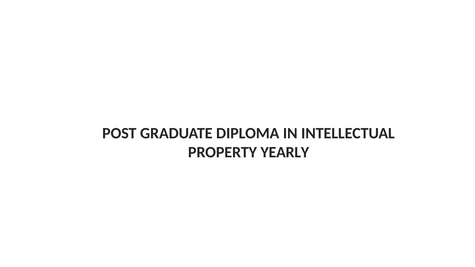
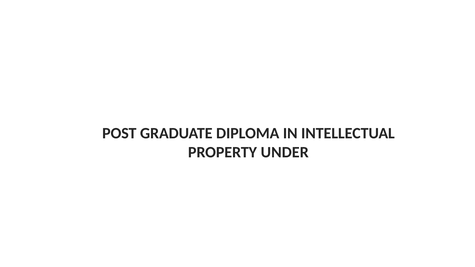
YEARLY: YEARLY -> UNDER
